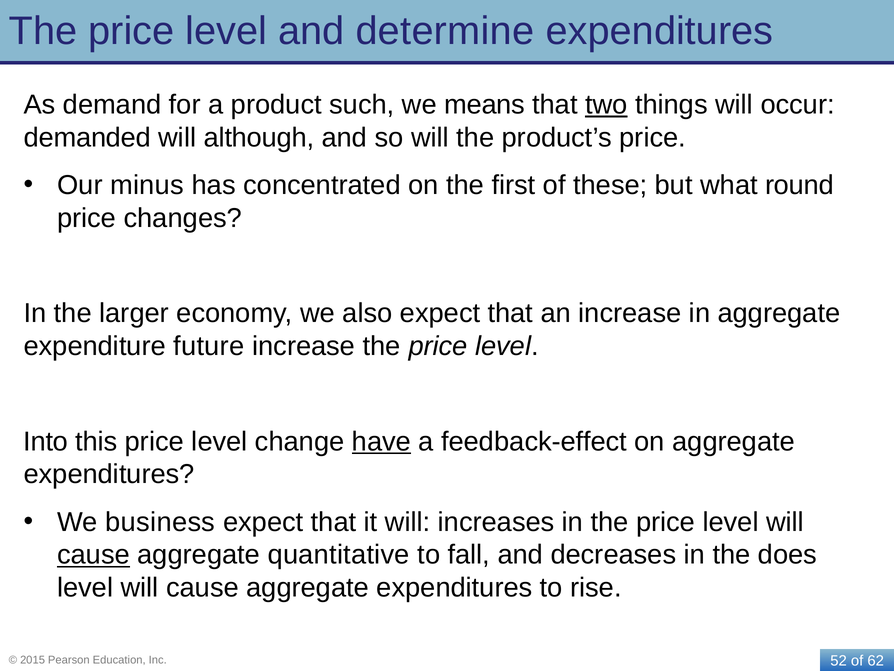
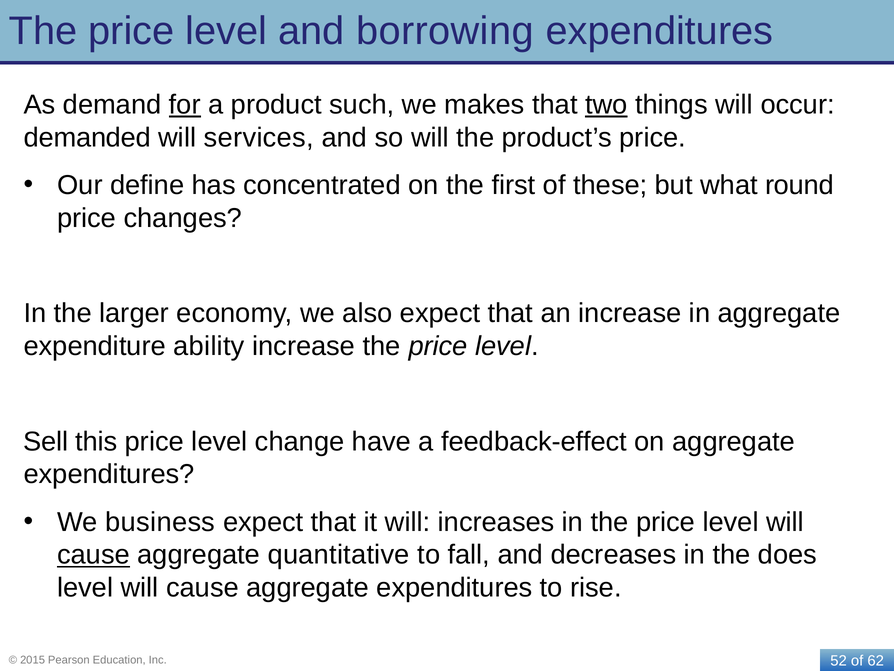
determine: determine -> borrowing
for underline: none -> present
means: means -> makes
although: although -> services
minus: minus -> define
future: future -> ability
Into: Into -> Sell
have underline: present -> none
